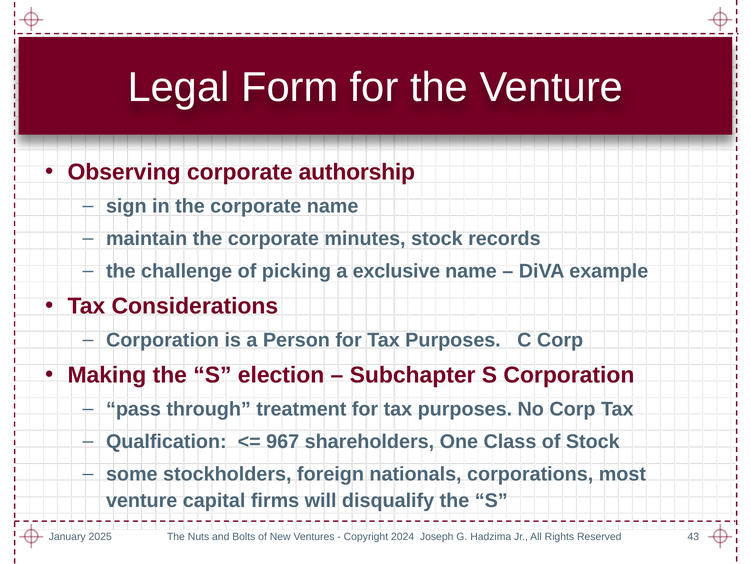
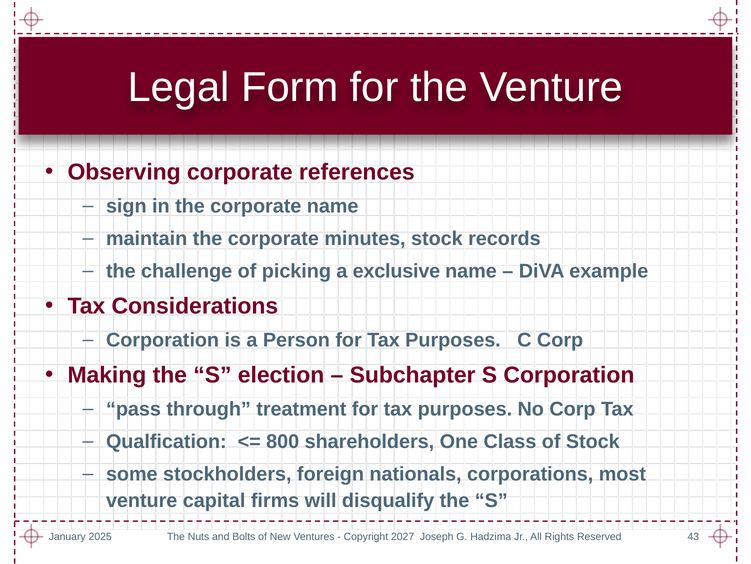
authorship: authorship -> references
967: 967 -> 800
2024: 2024 -> 2027
